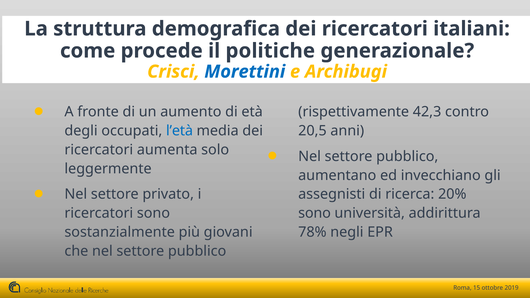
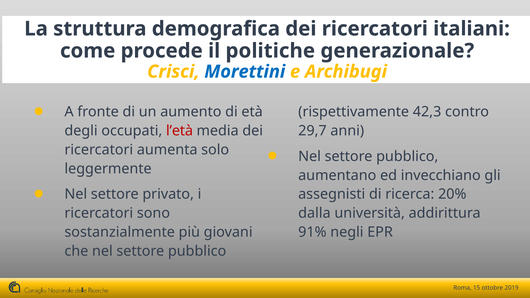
l’età colour: blue -> red
20,5: 20,5 -> 29,7
sono at (315, 213): sono -> dalla
78%: 78% -> 91%
